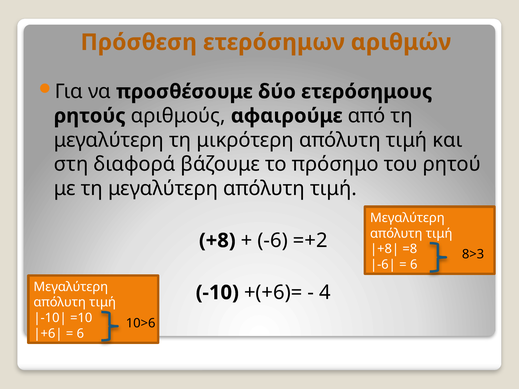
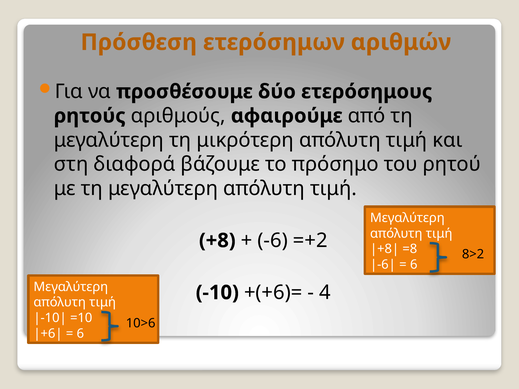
8>3: 8>3 -> 8>2
